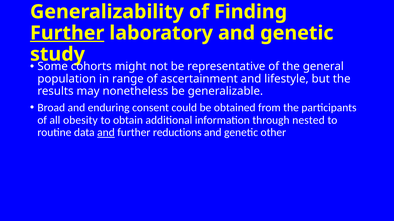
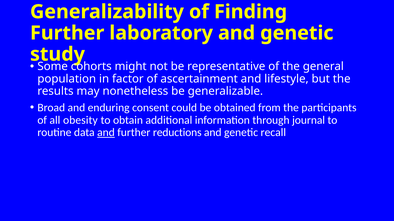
Further at (67, 33) underline: present -> none
range: range -> factor
nested: nested -> journal
other: other -> recall
